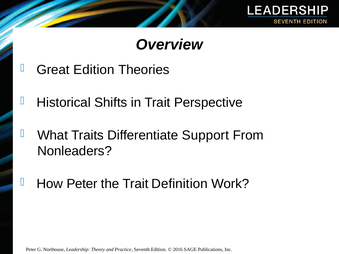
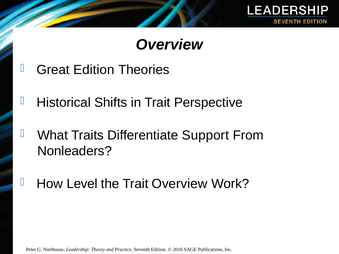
How Peter: Peter -> Level
Trait Definition: Definition -> Overview
